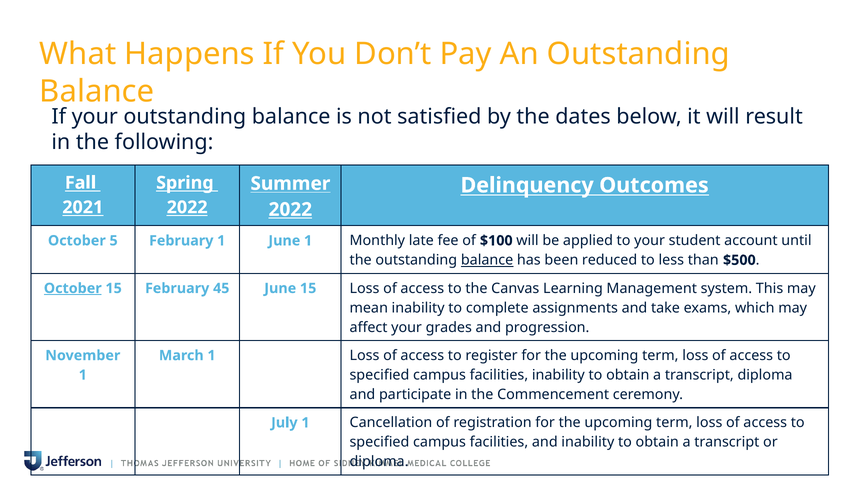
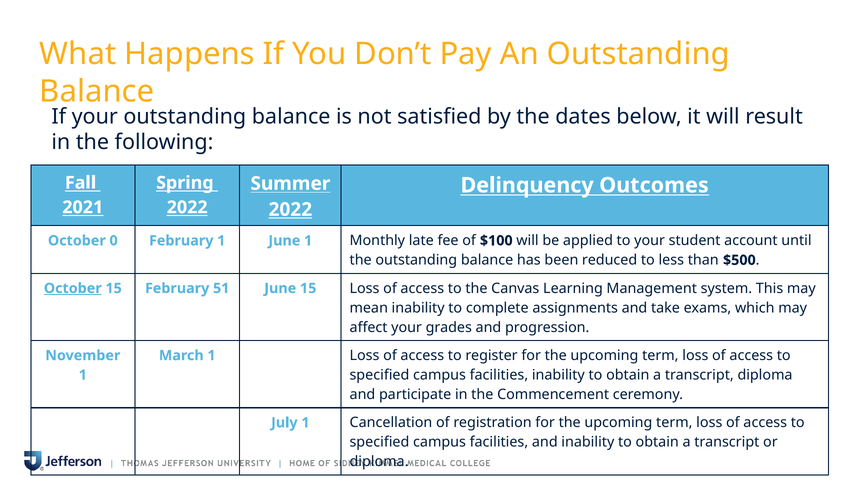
5: 5 -> 0
balance at (487, 260) underline: present -> none
45: 45 -> 51
